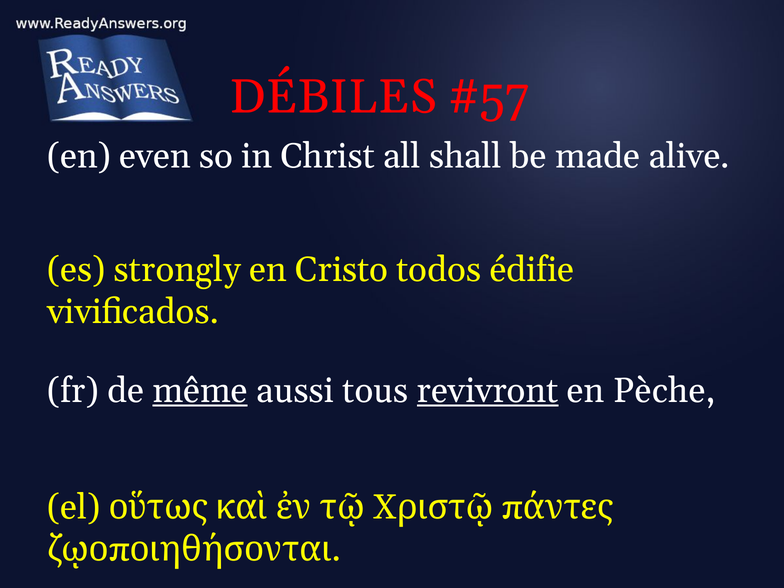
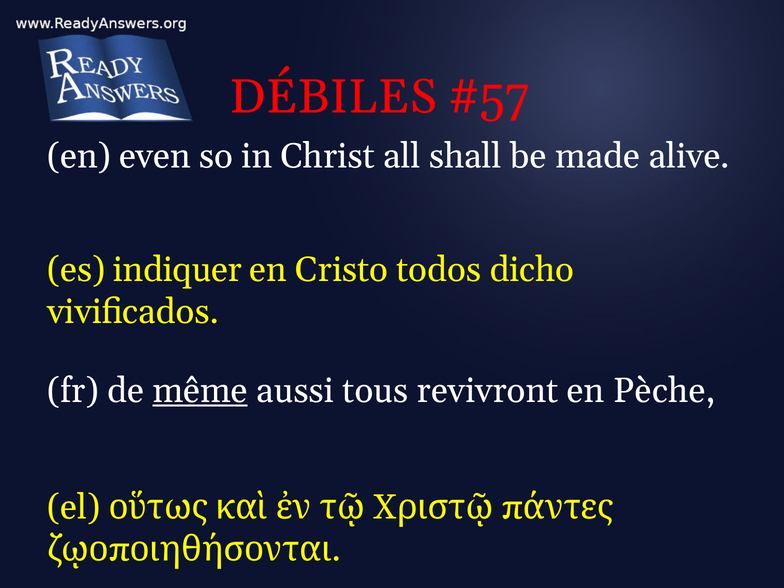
strongly: strongly -> indiquer
édifie: édifie -> dicho
revivront underline: present -> none
